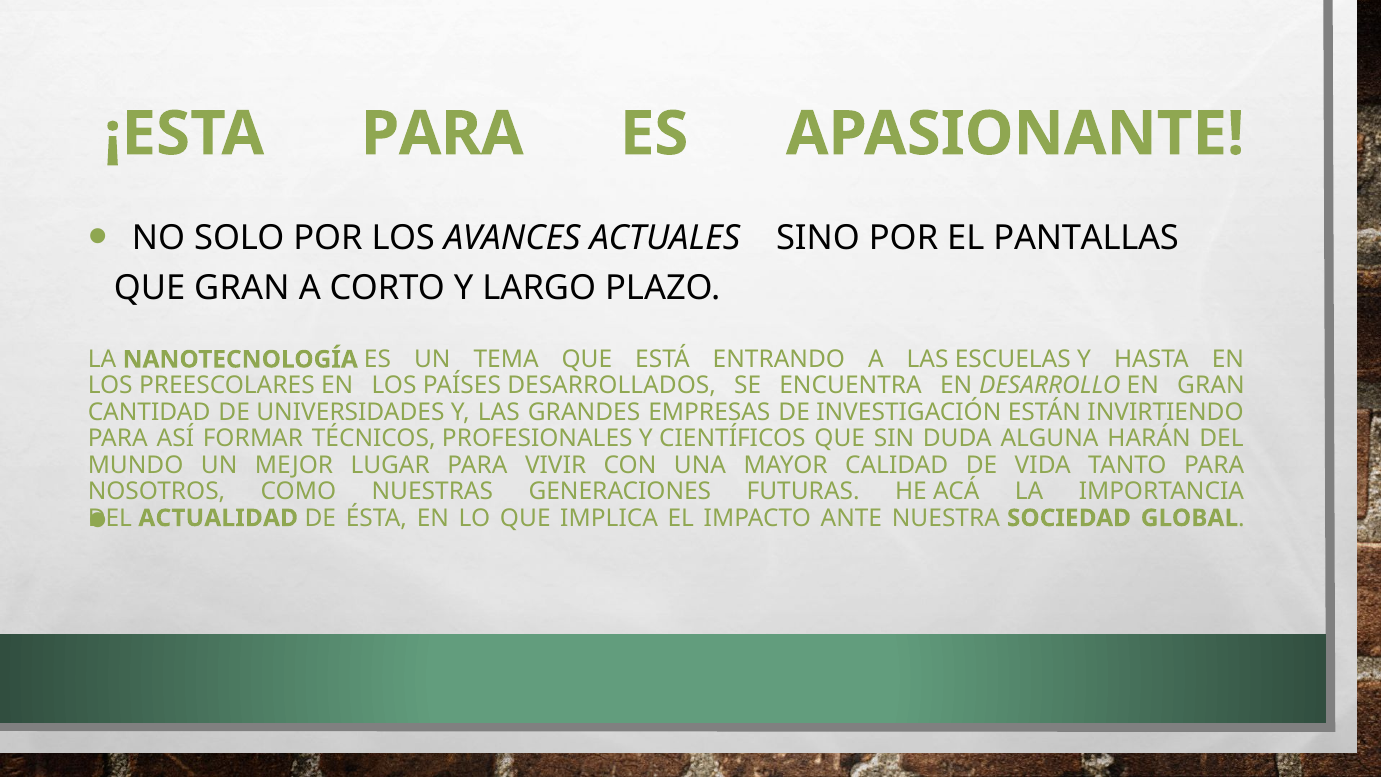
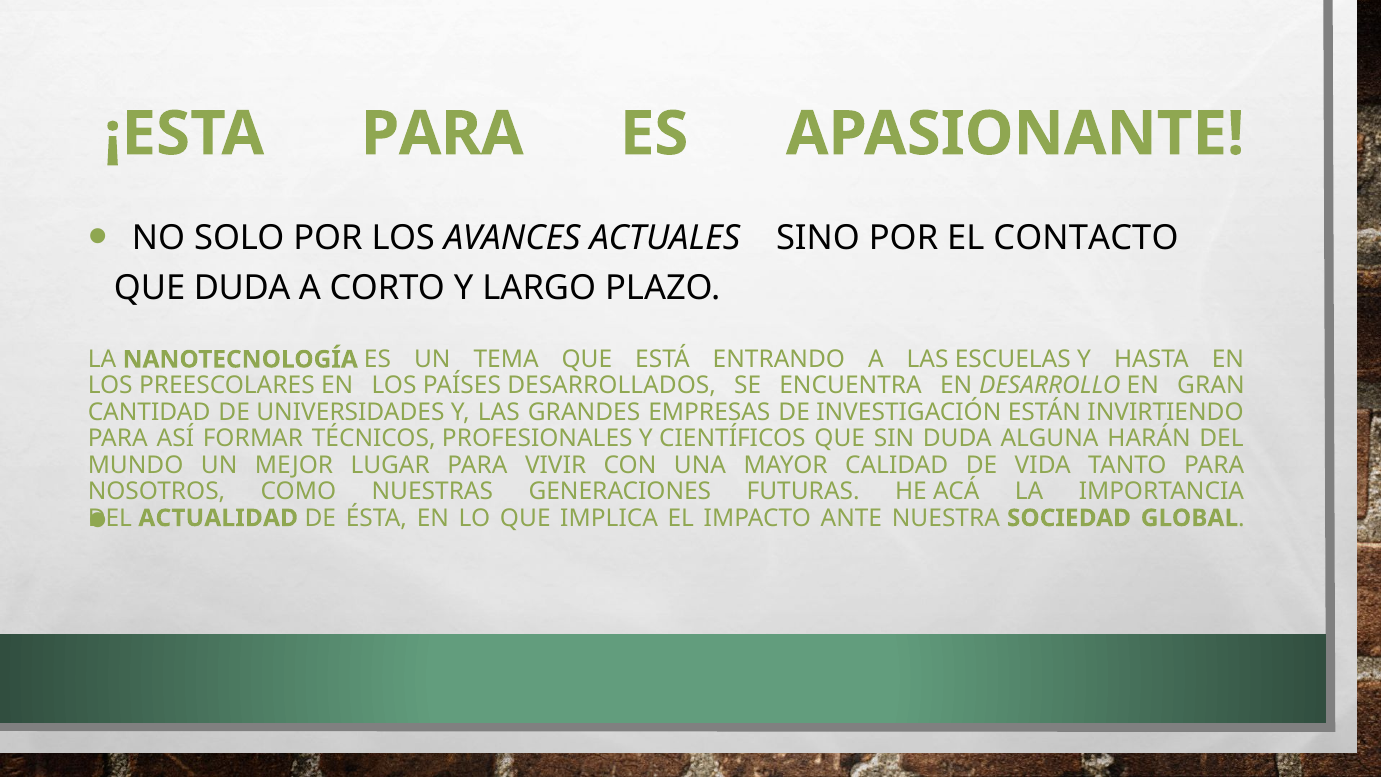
PANTALLAS: PANTALLAS -> CONTACTO
QUE GRAN: GRAN -> DUDA
